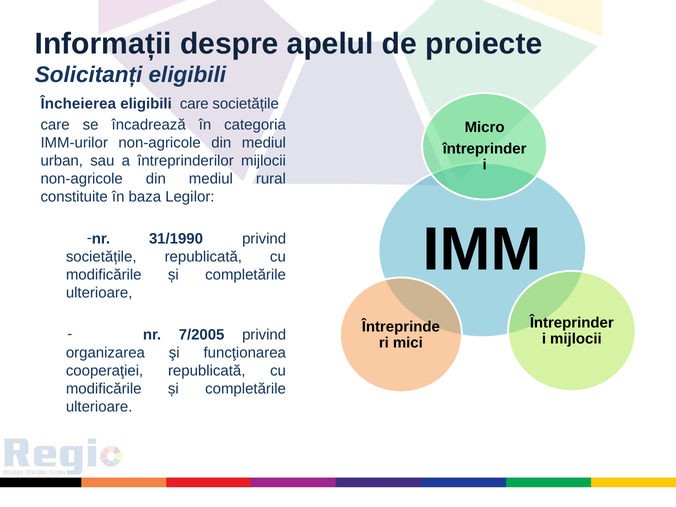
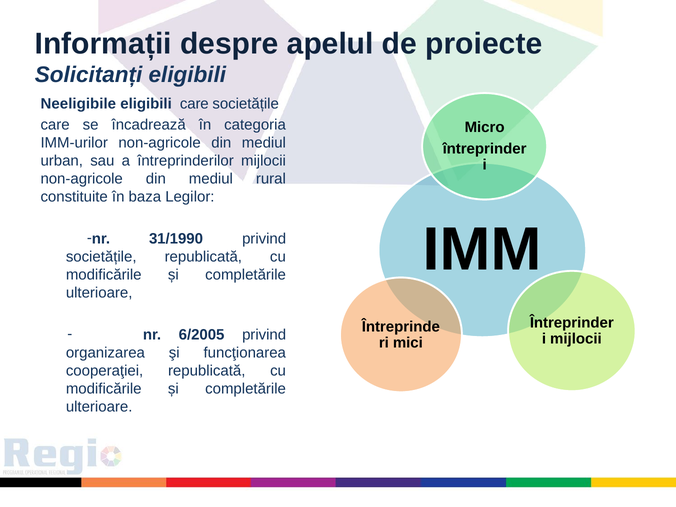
Încheierea: Încheierea -> Neeligibile
7/2005: 7/2005 -> 6/2005
